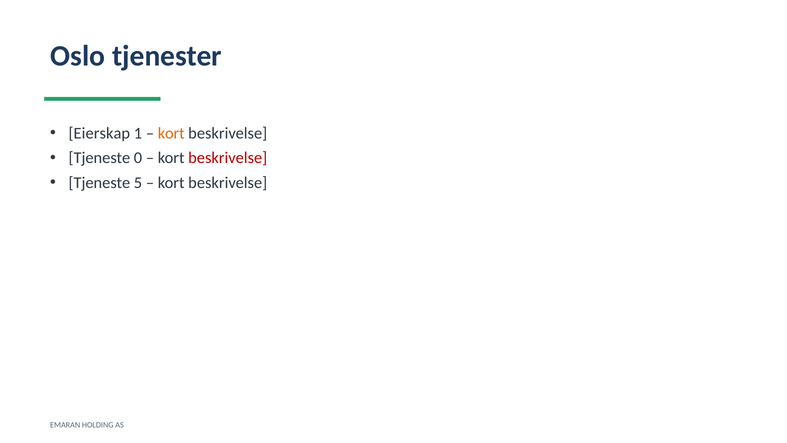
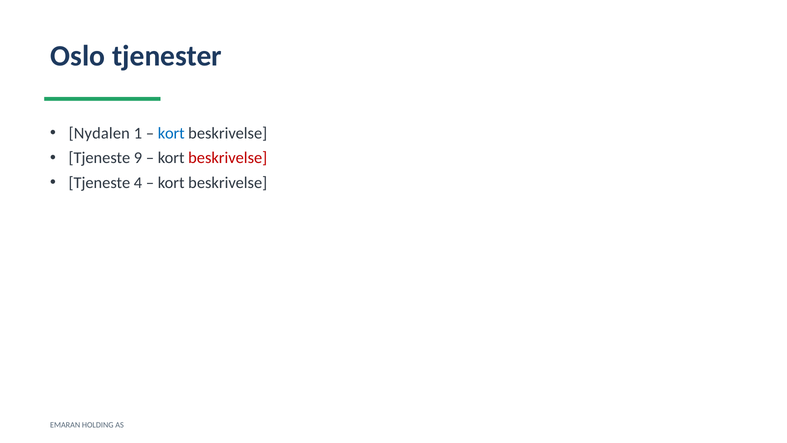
Eierskap: Eierskap -> Nydalen
kort at (171, 133) colour: orange -> blue
0: 0 -> 9
5: 5 -> 4
